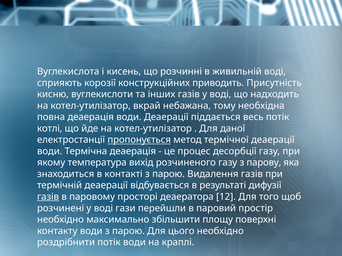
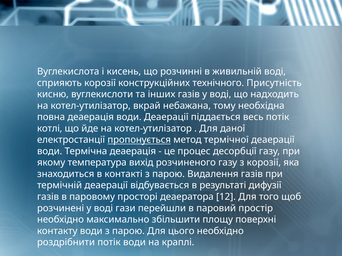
приводить: приводить -> технічного
з парову: парову -> корозії
газів at (48, 197) underline: present -> none
